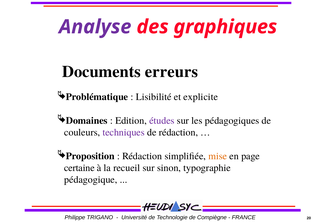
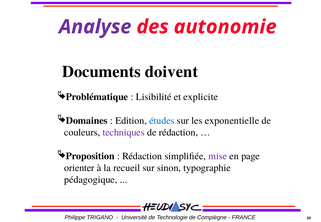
graphiques: graphiques -> autonomie
erreurs: erreurs -> doivent
études colour: purple -> blue
pédagogiques: pédagogiques -> exponentielle
mise colour: orange -> purple
certaine: certaine -> orienter
